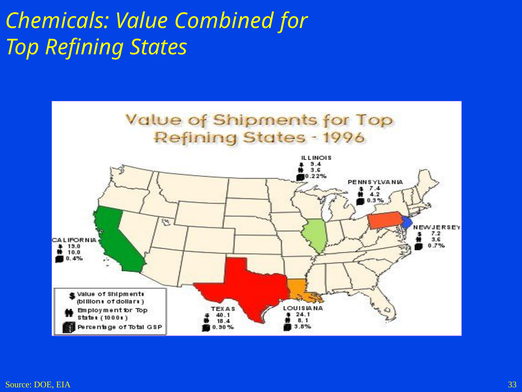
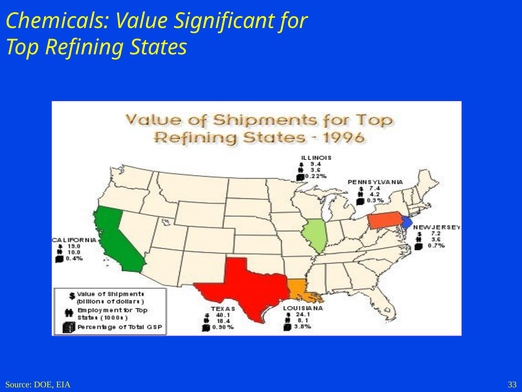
Combined: Combined -> Significant
